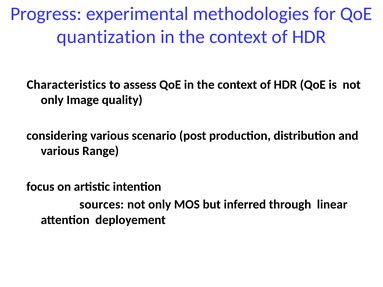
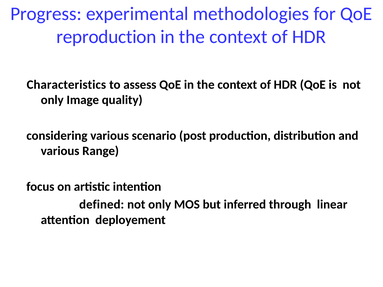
quantization: quantization -> reproduction
sources: sources -> defined
